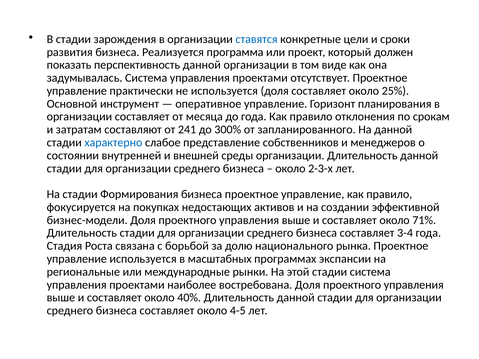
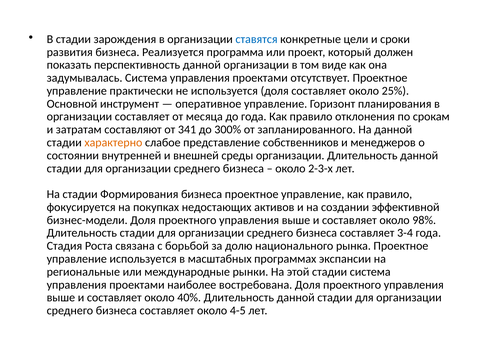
241: 241 -> 341
характерно colour: blue -> orange
71%: 71% -> 98%
